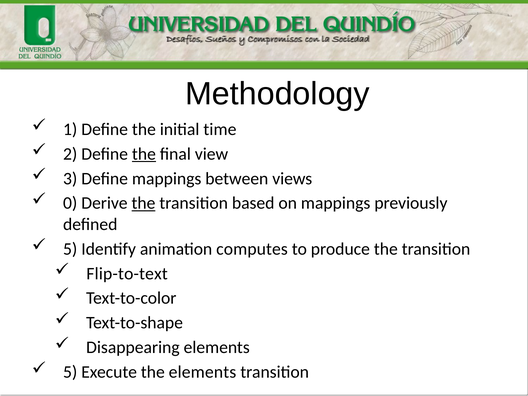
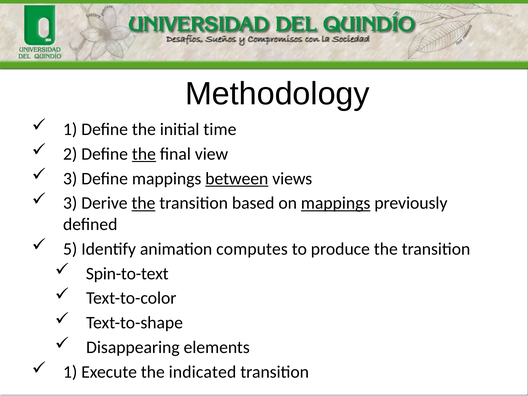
between underline: none -> present
0 at (70, 203): 0 -> 3
mappings at (336, 203) underline: none -> present
Flip-to-text: Flip-to-text -> Spin-to-text
5 at (70, 372): 5 -> 1
the elements: elements -> indicated
